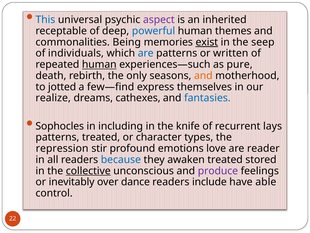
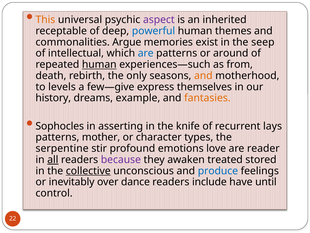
This colour: blue -> orange
Being: Being -> Argue
exist underline: present -> none
individuals: individuals -> intellectual
written: written -> around
pure: pure -> from
jotted: jotted -> levels
few—find: few—find -> few—give
realize: realize -> history
cathexes: cathexes -> example
fantasies colour: blue -> orange
including: including -> asserting
patterns treated: treated -> mother
repression: repression -> serpentine
all underline: none -> present
because colour: blue -> purple
produce colour: purple -> blue
able: able -> until
